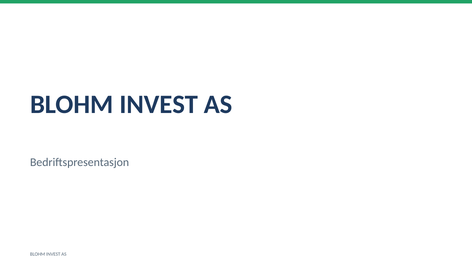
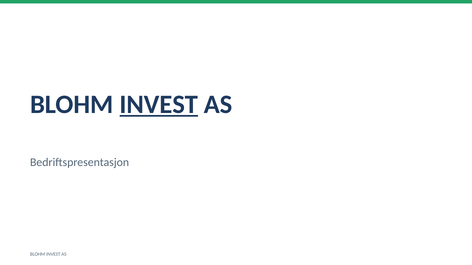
INVEST at (159, 105) underline: none -> present
